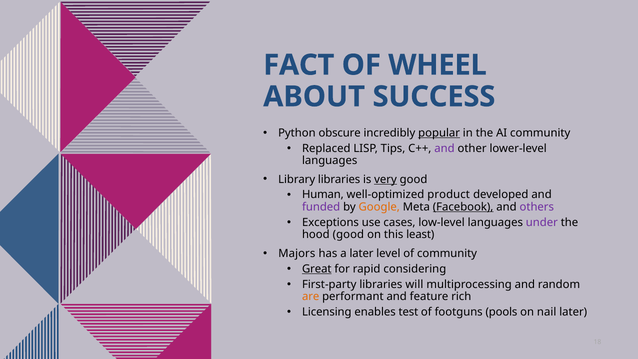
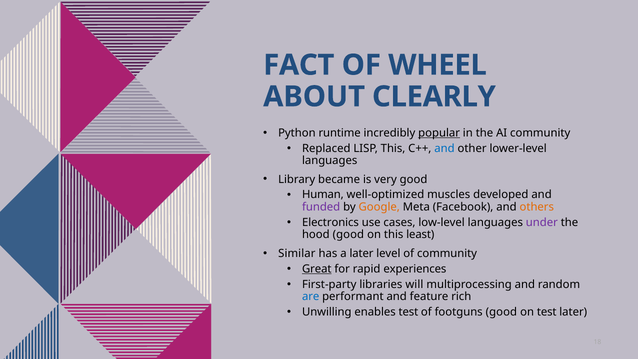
SUCCESS: SUCCESS -> CLEARLY
obscure: obscure -> runtime
LISP Tips: Tips -> This
and at (444, 148) colour: purple -> blue
Library libraries: libraries -> became
very underline: present -> none
product: product -> muscles
Facebook underline: present -> none
others colour: purple -> orange
Exceptions: Exceptions -> Electronics
Majors: Majors -> Similar
considering: considering -> experiences
are colour: orange -> blue
Licensing: Licensing -> Unwilling
footguns pools: pools -> good
on nail: nail -> test
